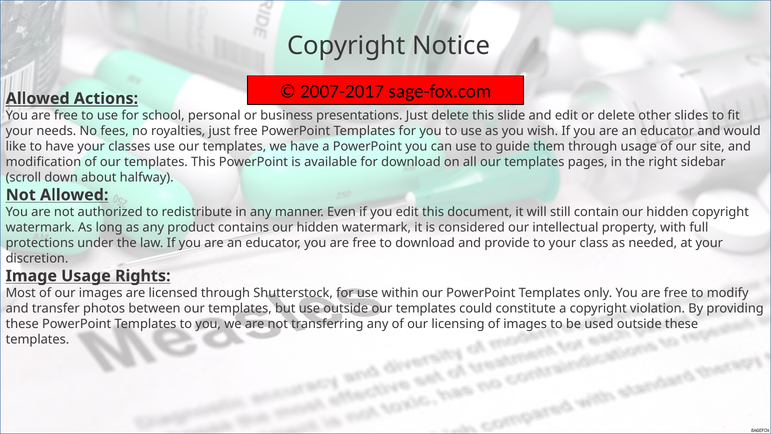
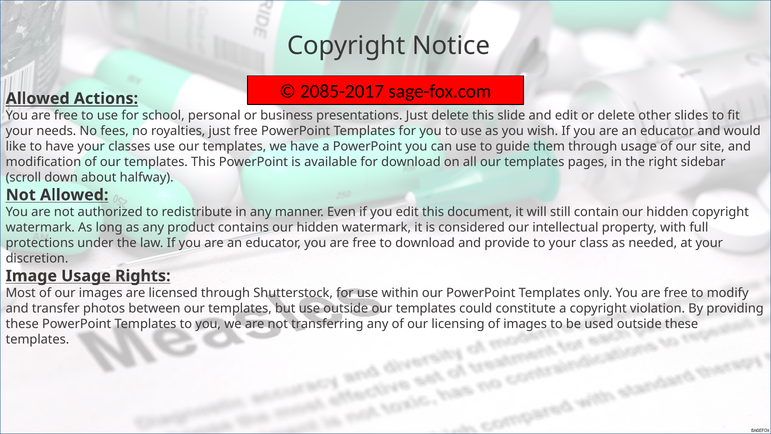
2007-2017: 2007-2017 -> 2085-2017
